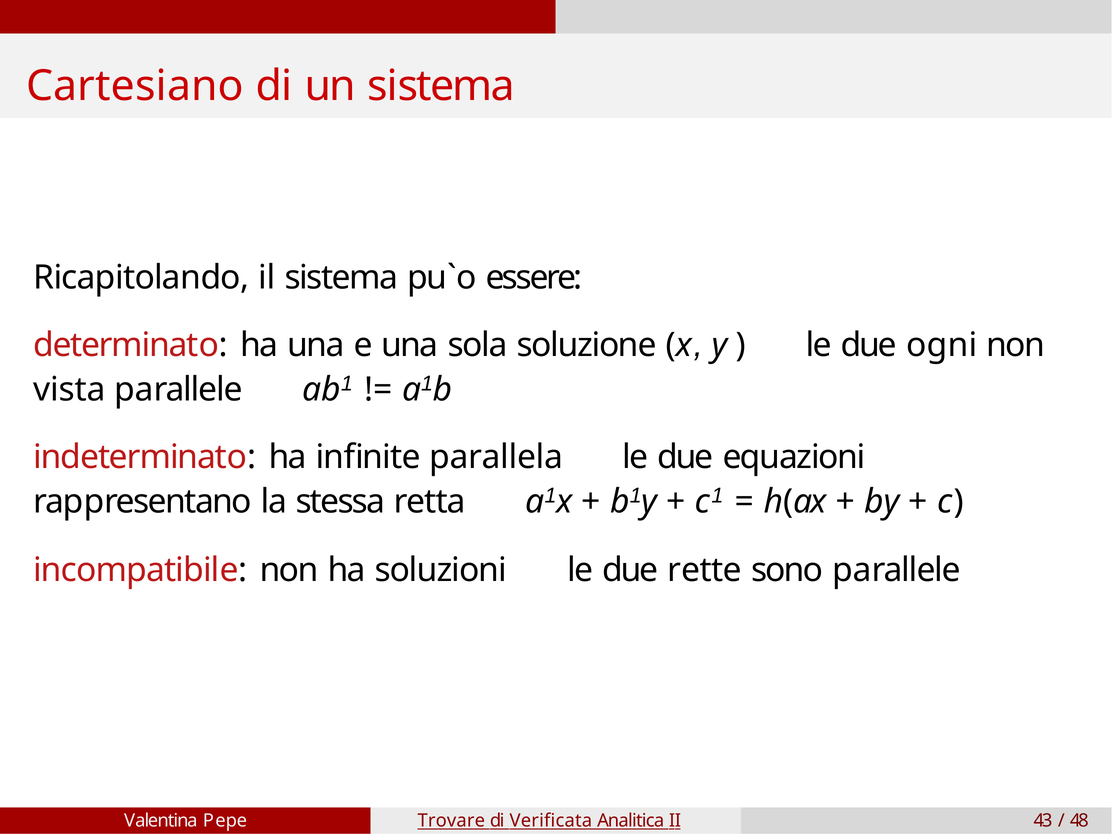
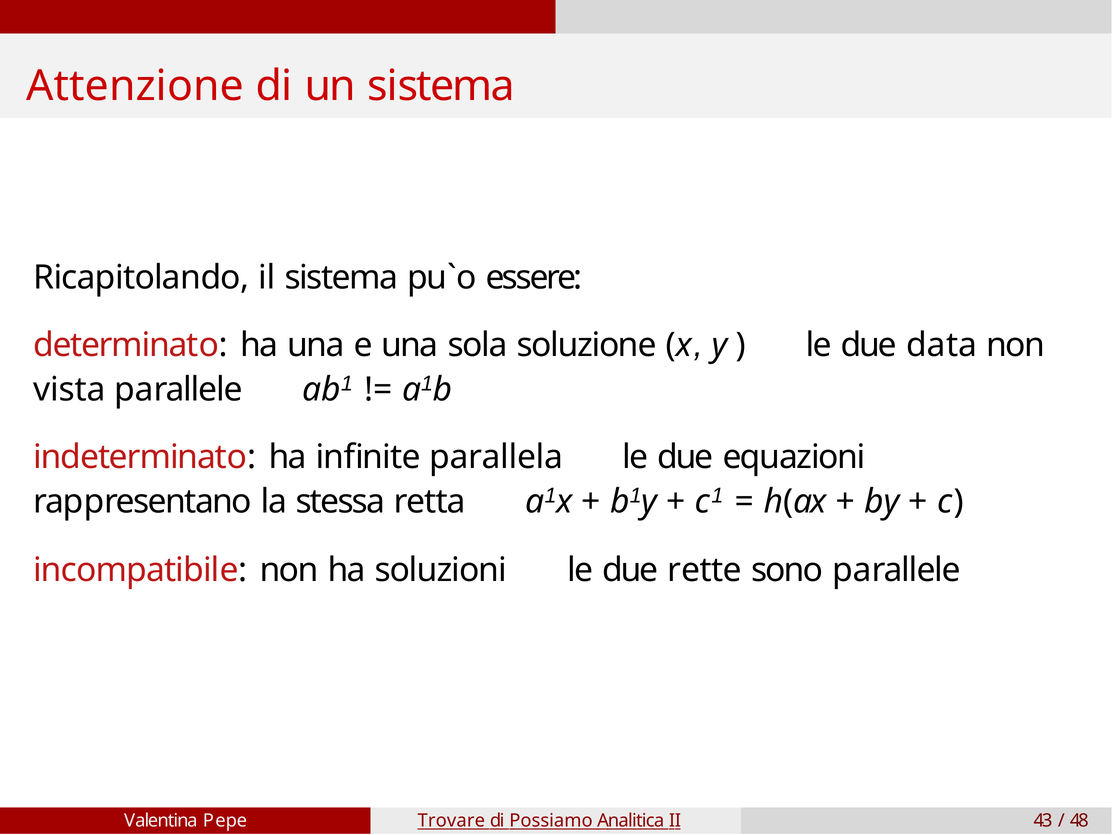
Cartesiano: Cartesiano -> Attenzione
ogni: ogni -> data
Verificata: Verificata -> Possiamo
